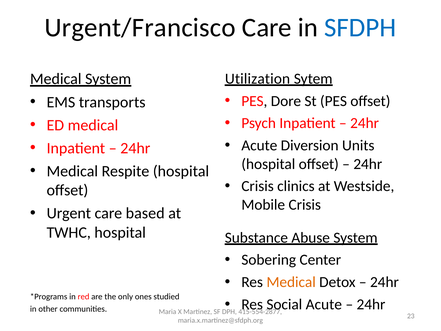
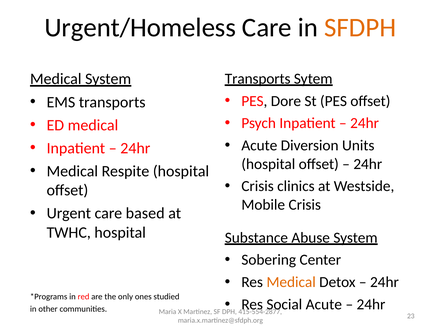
Urgent/Francisco: Urgent/Francisco -> Urgent/Homeless
SFDPH colour: blue -> orange
Utilization at (258, 79): Utilization -> Transports
